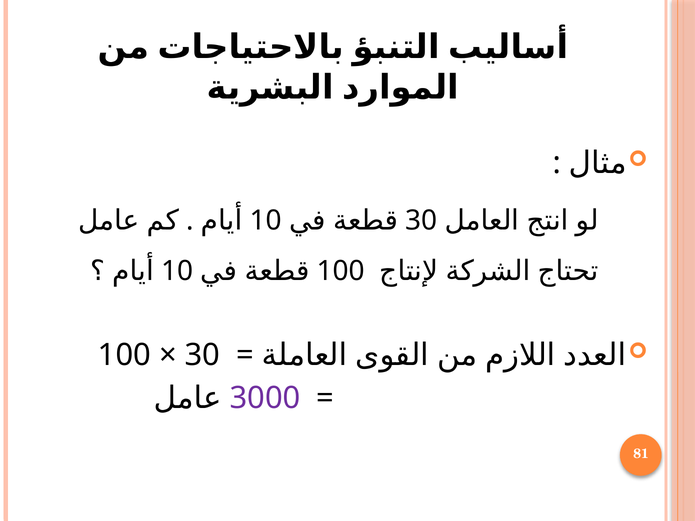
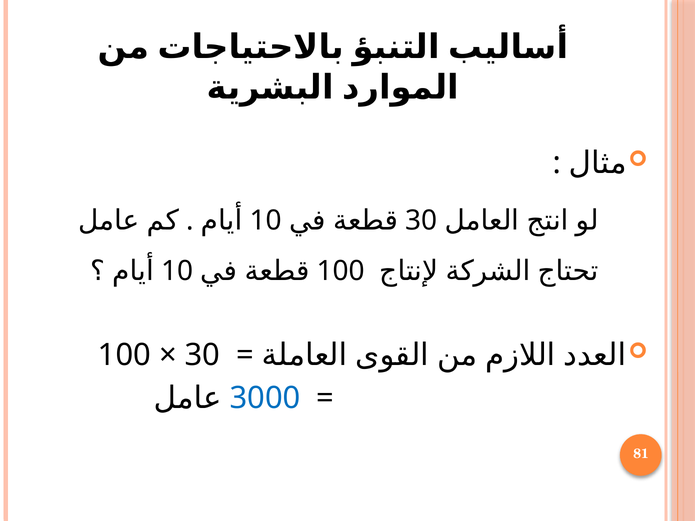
3000 colour: purple -> blue
